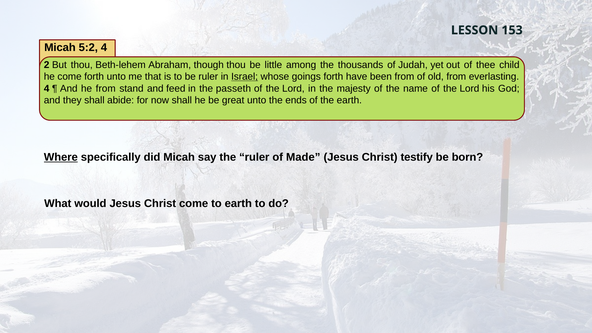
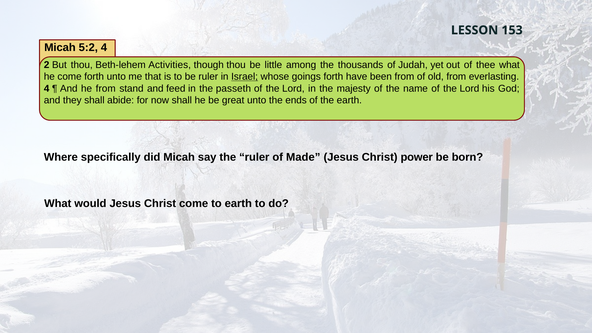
Abraham: Abraham -> Activities
thee child: child -> what
Where underline: present -> none
testify: testify -> power
